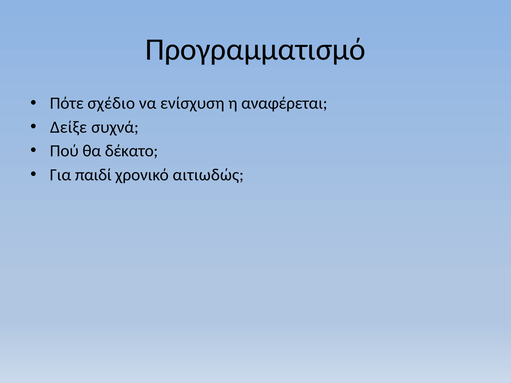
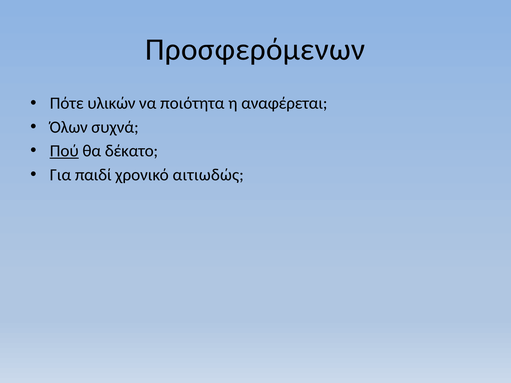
Προγραμματισμό: Προγραμματισμό -> Προσφερόμενων
σχέδιο: σχέδιο -> υλικών
ενίσχυση: ενίσχυση -> ποιότητα
Δείξε: Δείξε -> Όλων
Πού underline: none -> present
